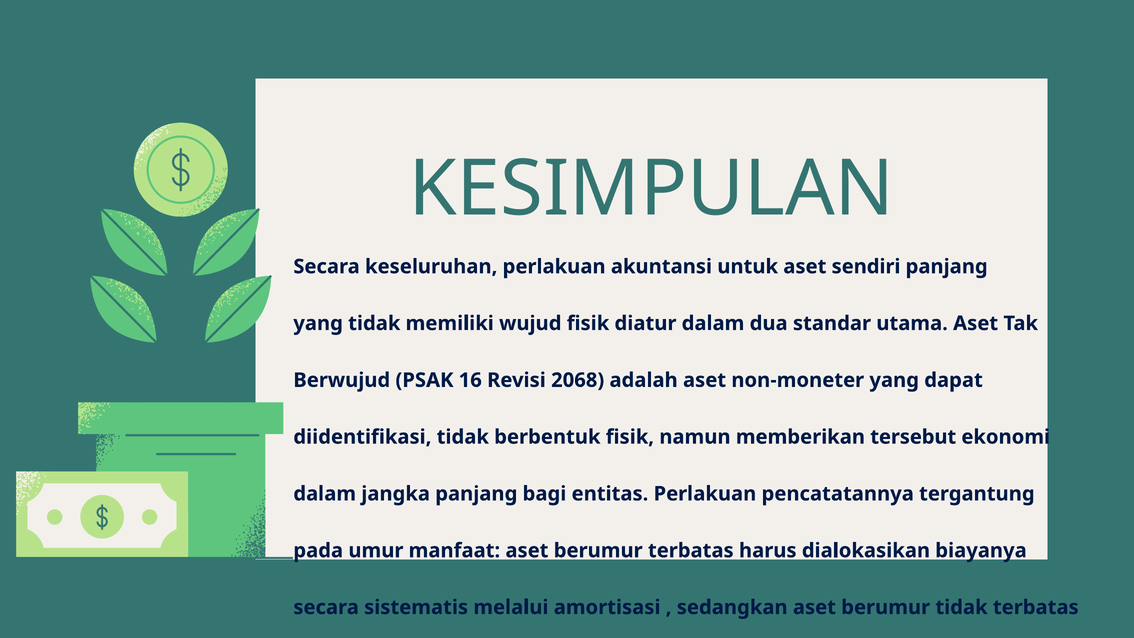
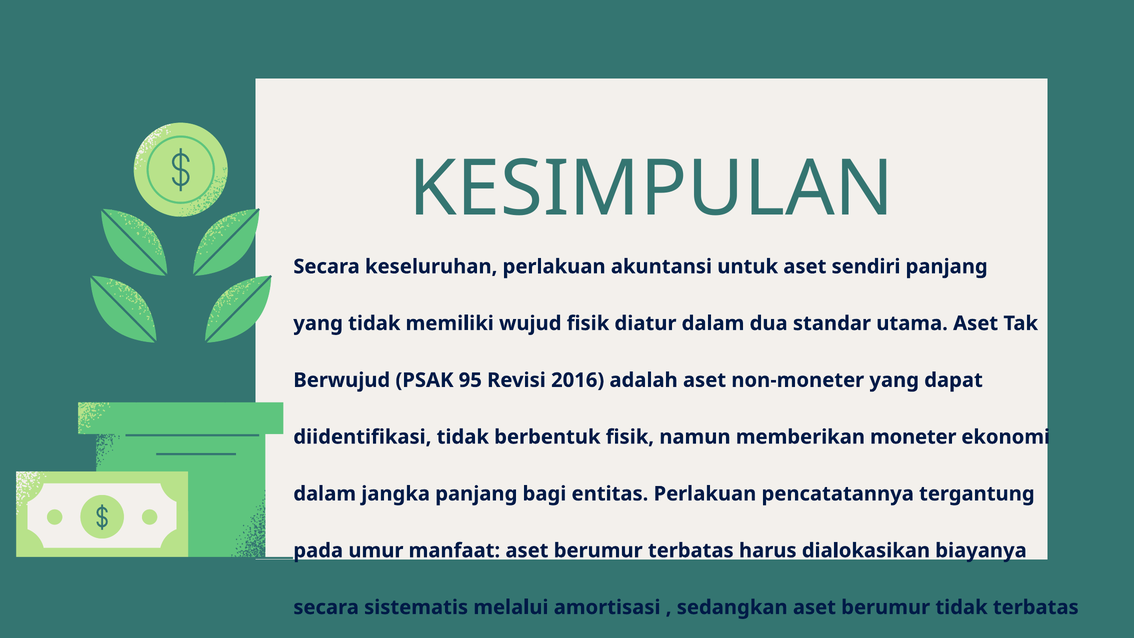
16: 16 -> 95
2068: 2068 -> 2016
tersebut: tersebut -> moneter
